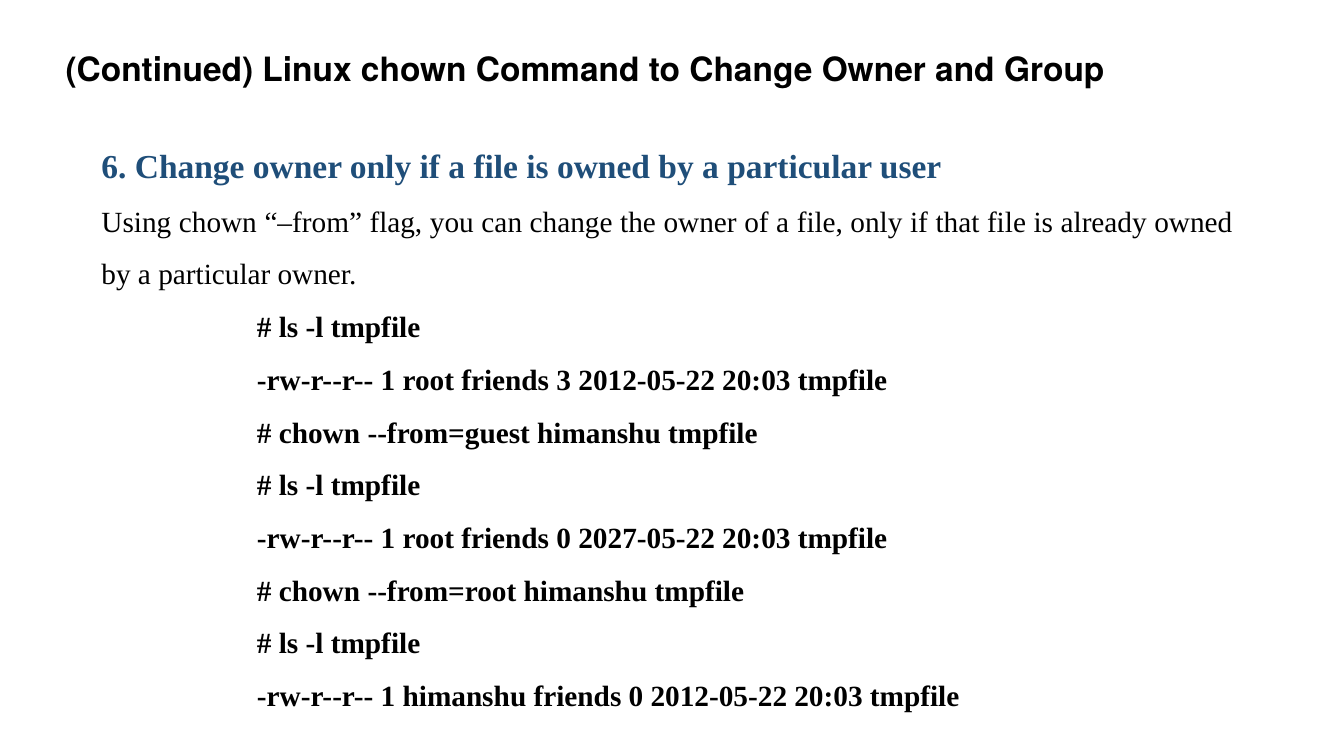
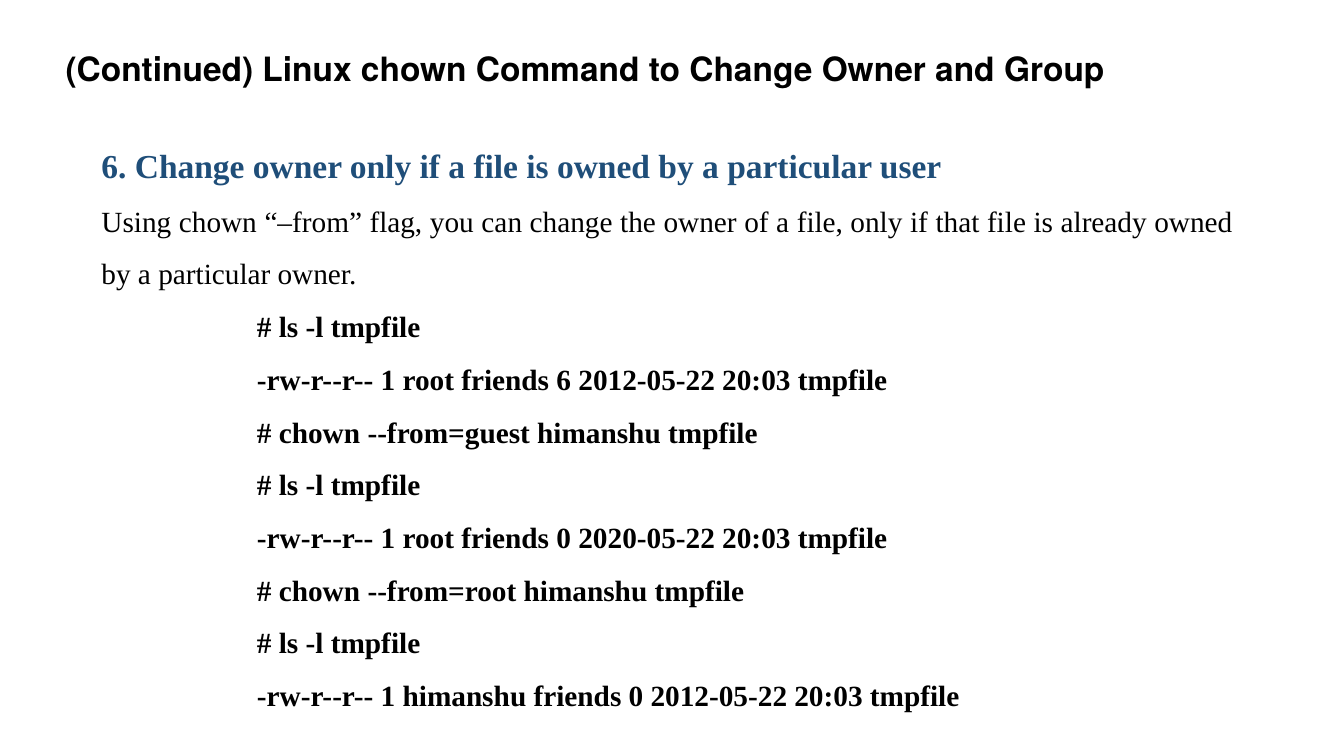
friends 3: 3 -> 6
2027-05-22: 2027-05-22 -> 2020-05-22
